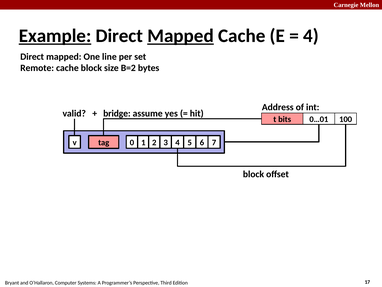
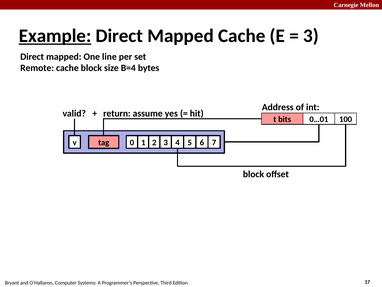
Mapped at (181, 36) underline: present -> none
4 at (311, 36): 4 -> 3
B=2: B=2 -> B=4
bridge: bridge -> return
